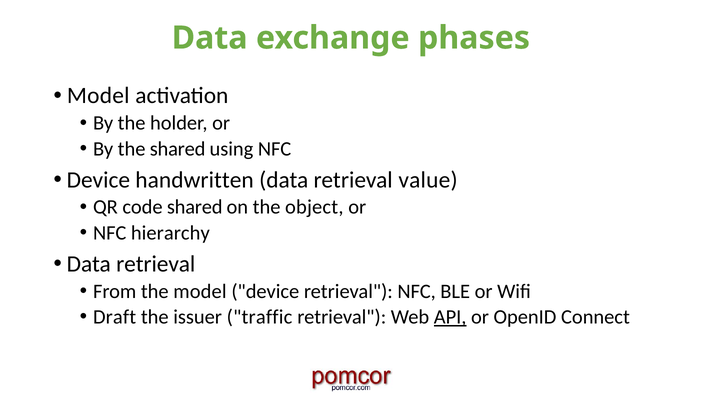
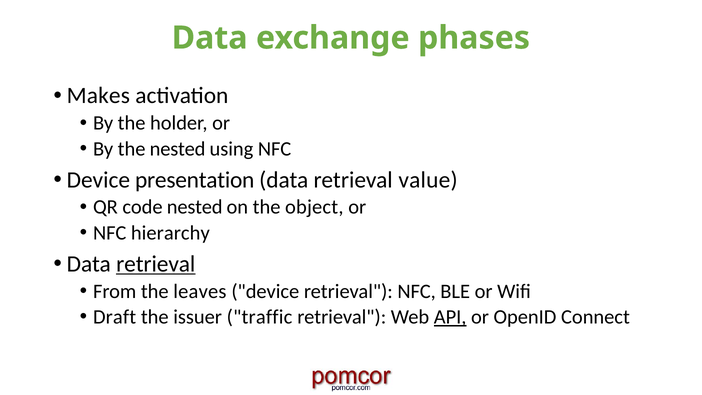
Model at (98, 96): Model -> Makes
the shared: shared -> nested
handwritten: handwritten -> presentation
code shared: shared -> nested
retrieval at (156, 264) underline: none -> present
the model: model -> leaves
